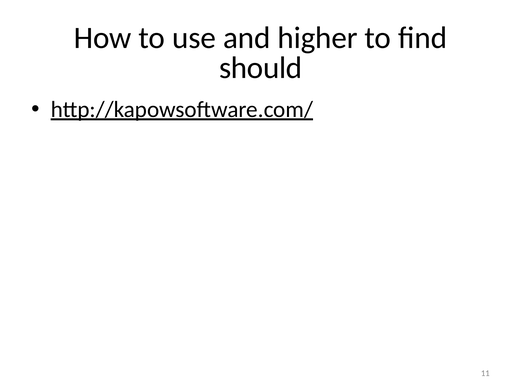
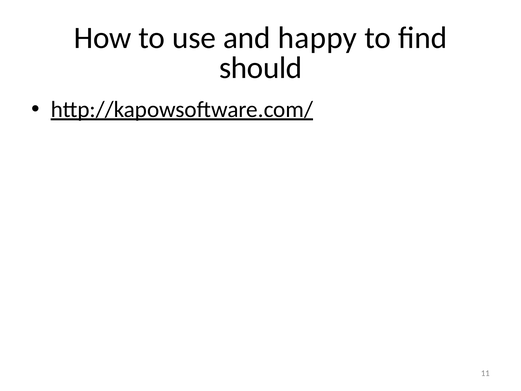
higher: higher -> happy
